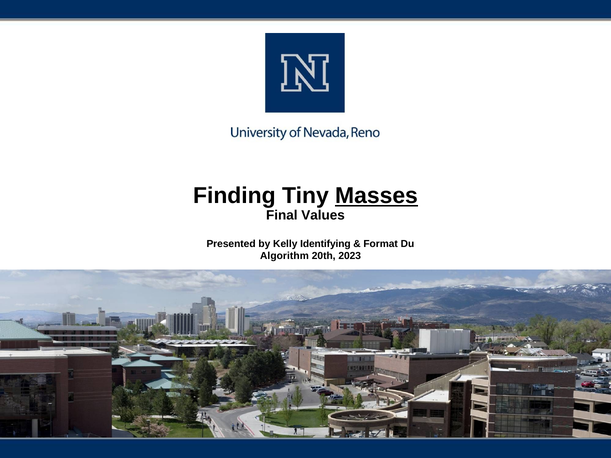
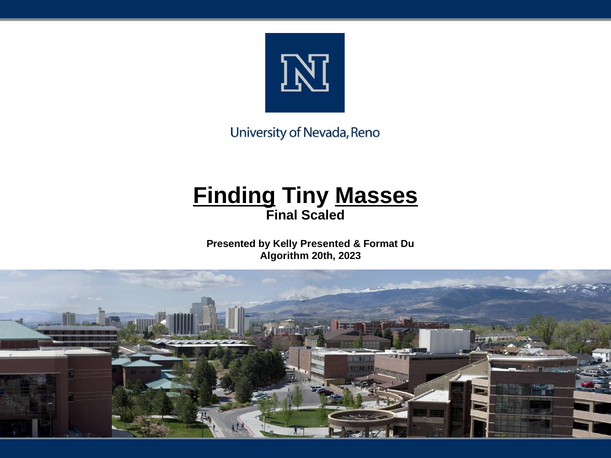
Finding underline: none -> present
Values: Values -> Scaled
Kelly Identifying: Identifying -> Presented
